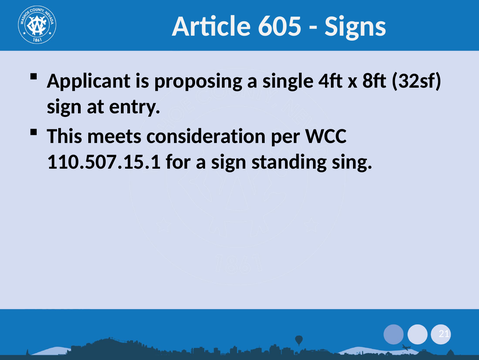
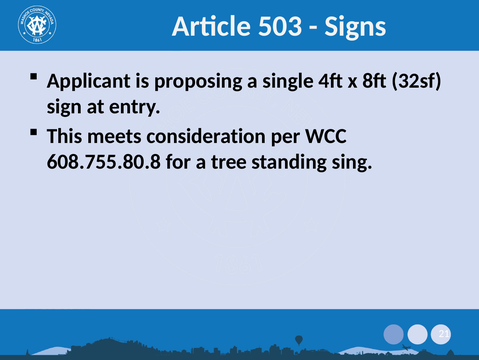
605: 605 -> 503
110.507.15.1: 110.507.15.1 -> 608.755.80.8
a sign: sign -> tree
